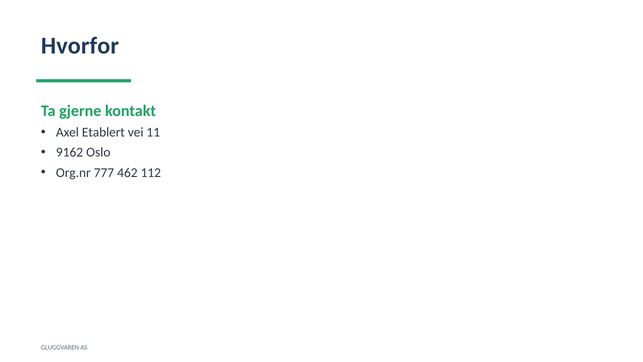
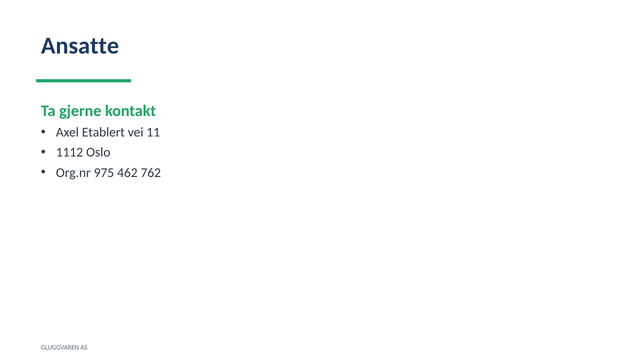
Hvorfor: Hvorfor -> Ansatte
9162: 9162 -> 1112
777: 777 -> 975
112: 112 -> 762
